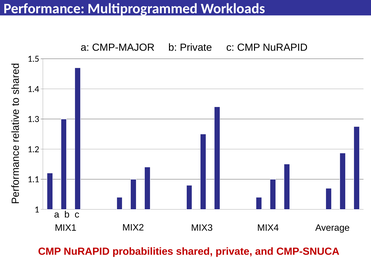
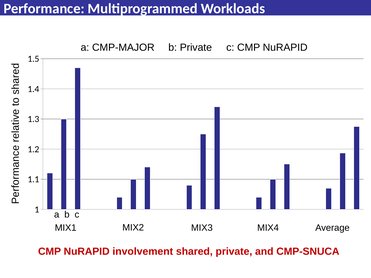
probabilities: probabilities -> involvement
